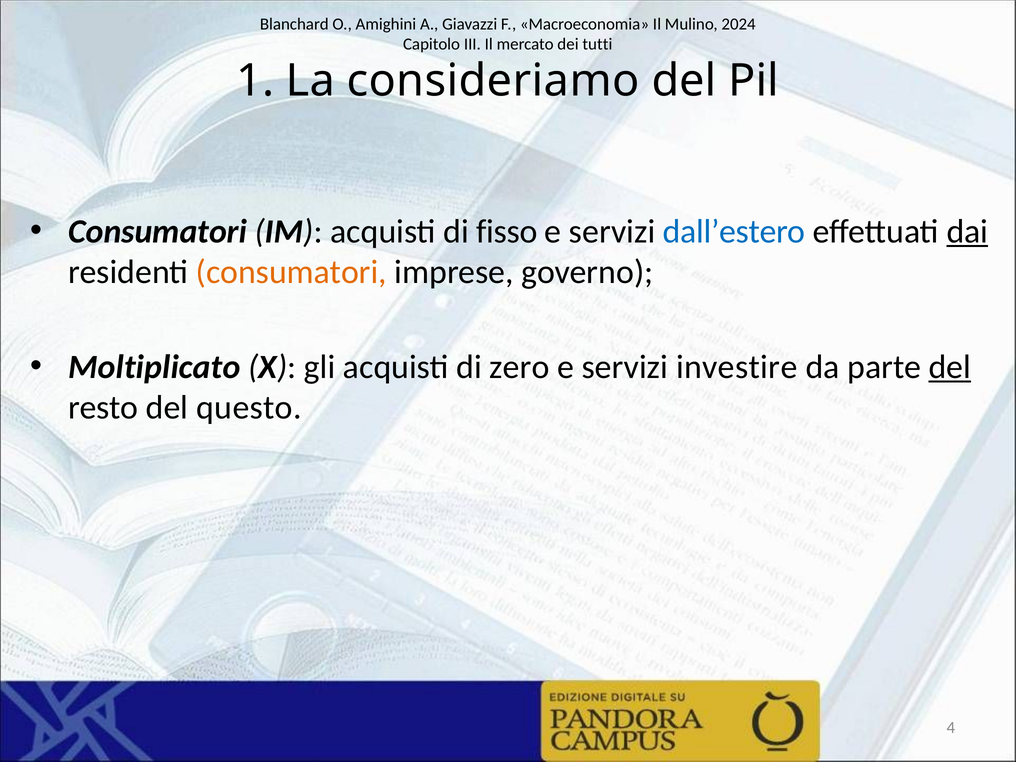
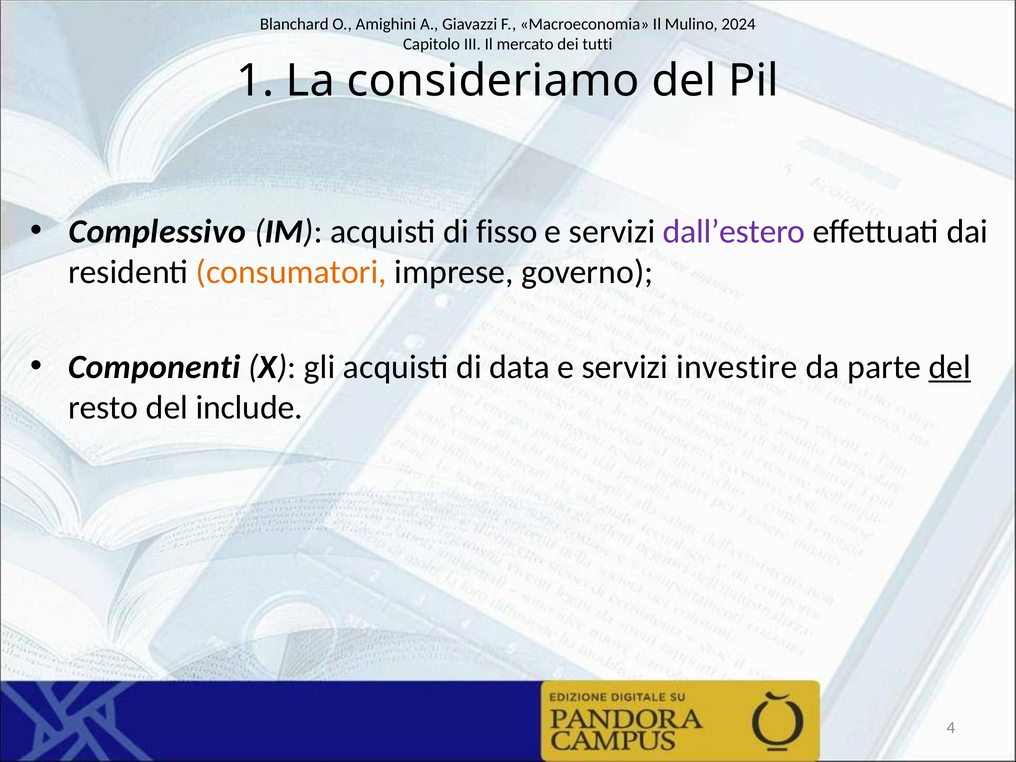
Consumatori at (158, 232): Consumatori -> Complessivo
dall’estero colour: blue -> purple
dai underline: present -> none
Moltiplicato: Moltiplicato -> Componenti
zero: zero -> data
questo: questo -> include
